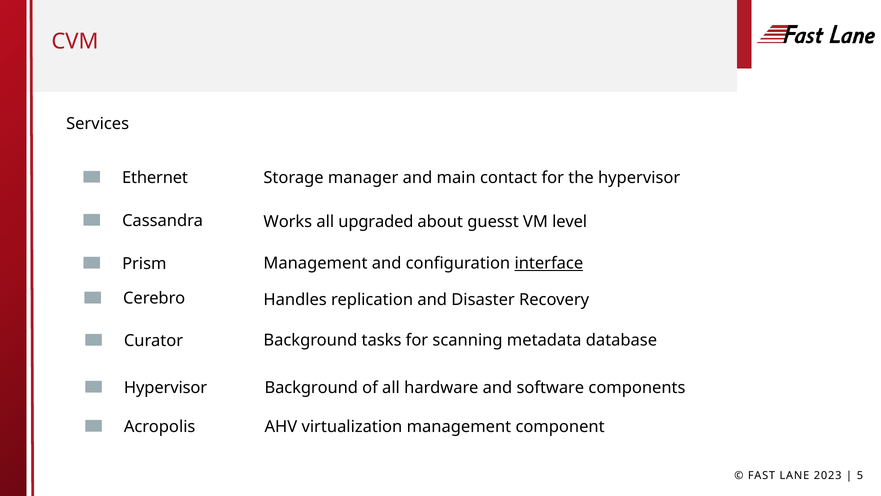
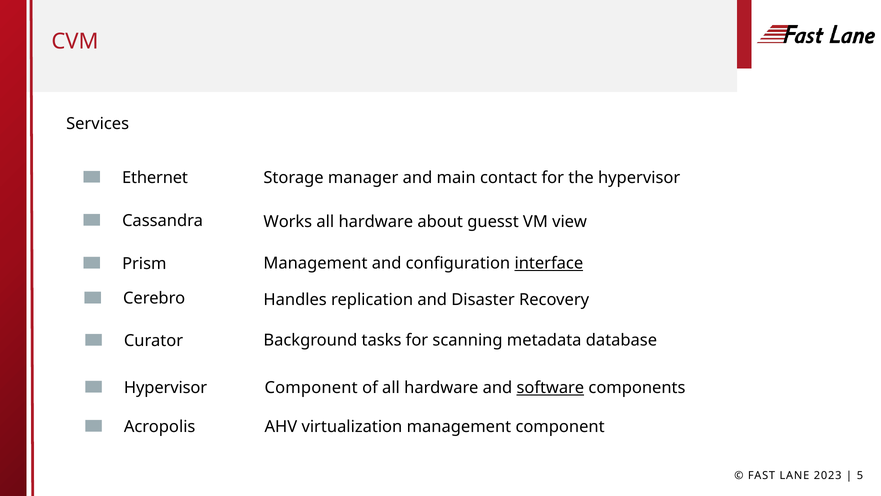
upgraded at (376, 222): upgraded -> hardware
level: level -> view
Background at (311, 387): Background -> Component
software underline: none -> present
